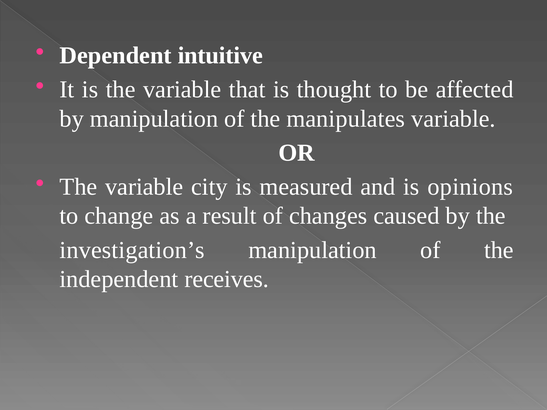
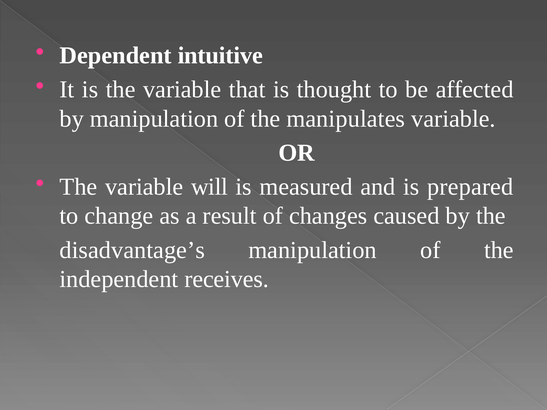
city: city -> will
opinions: opinions -> prepared
investigation’s: investigation’s -> disadvantage’s
